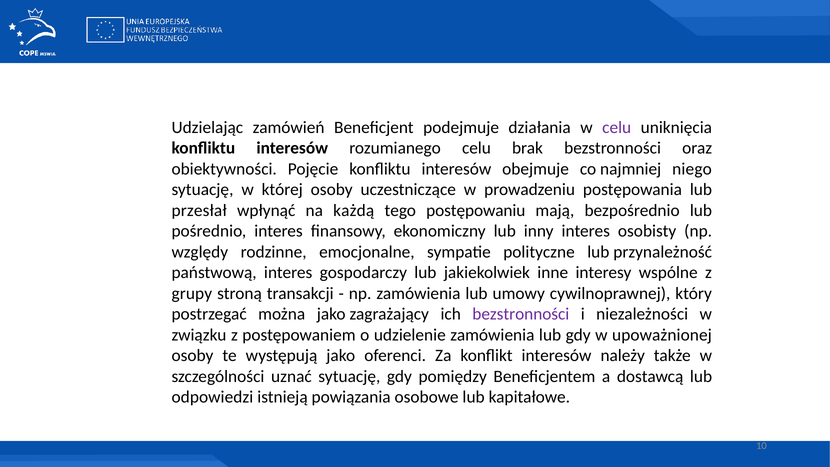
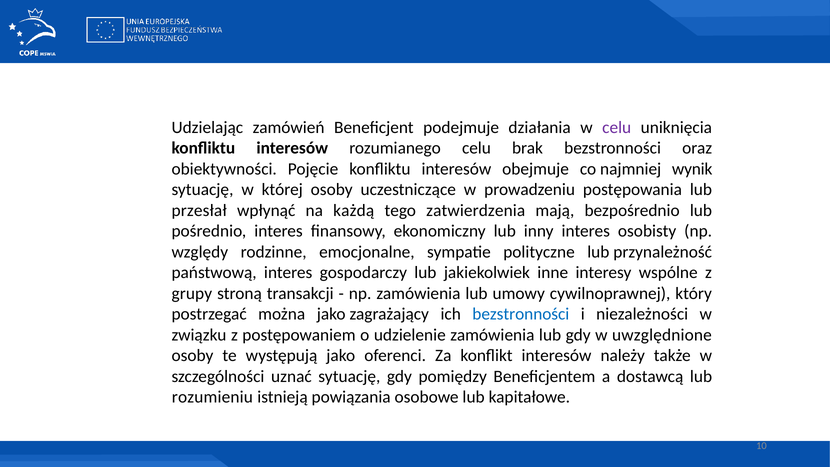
niego: niego -> wynik
postępowaniu: postępowaniu -> zatwierdzenia
bezstronności at (521, 314) colour: purple -> blue
upoważnionej: upoważnionej -> uwzględnione
odpowiedzi: odpowiedzi -> rozumieniu
